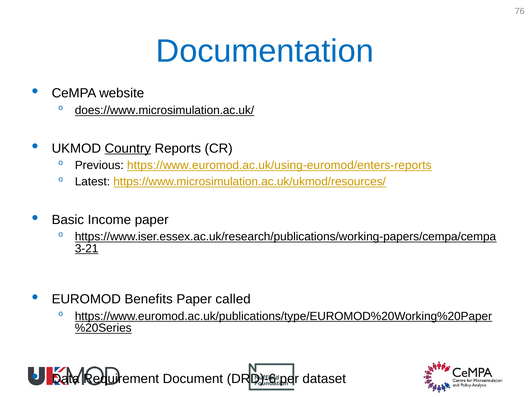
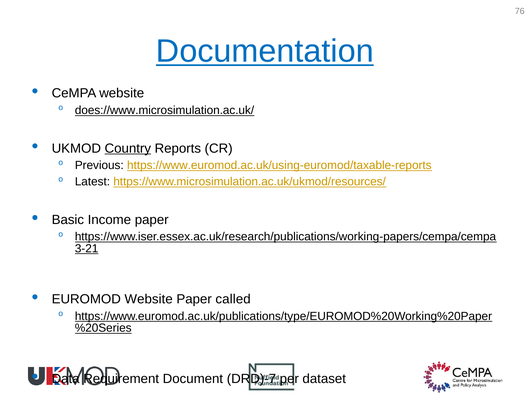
Documentation underline: none -> present
https://www.euromod.ac.uk/using-euromod/enters-reports: https://www.euromod.ac.uk/using-euromod/enters-reports -> https://www.euromod.ac.uk/using-euromod/taxable-reports
EUROMOD Benefits: Benefits -> Website
DRD)-6: DRD)-6 -> DRD)-7
